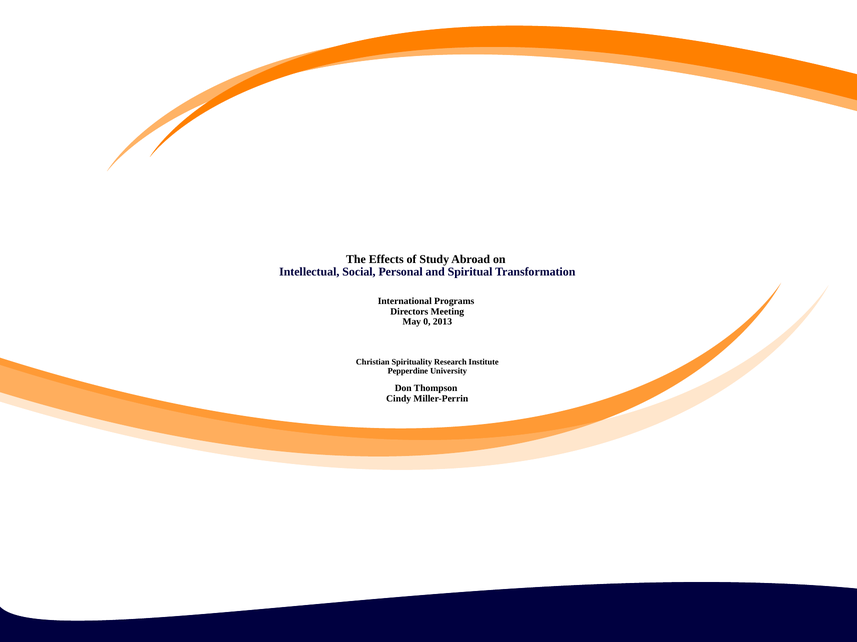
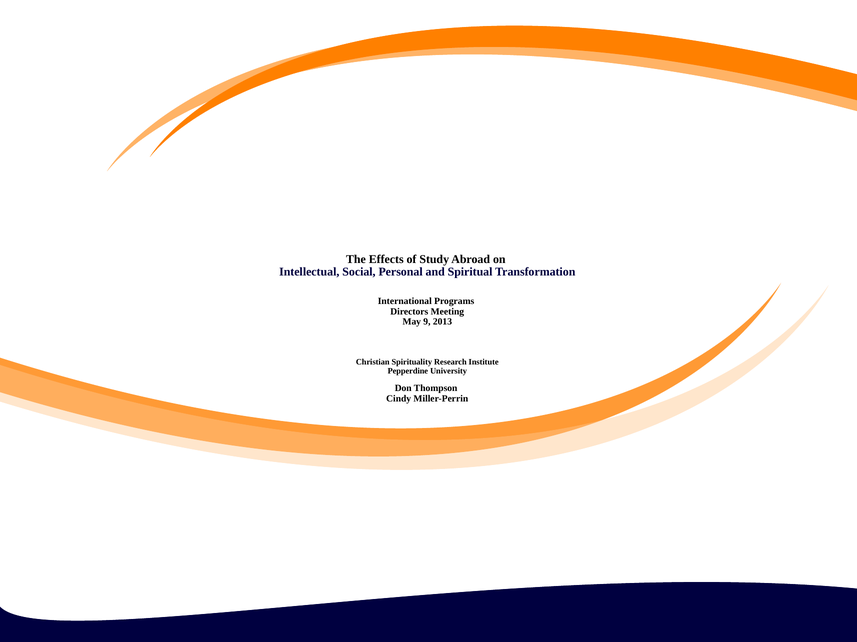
0: 0 -> 9
